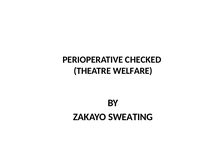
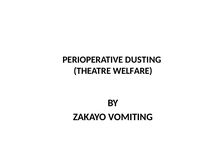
CHECKED: CHECKED -> DUSTING
SWEATING: SWEATING -> VOMITING
